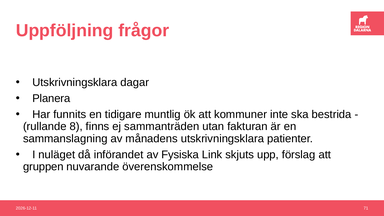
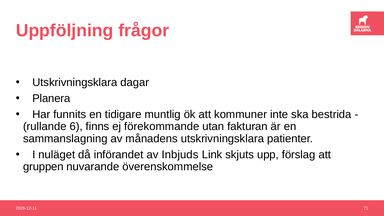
8: 8 -> 6
sammanträden: sammanträden -> förekommande
Fysiska: Fysiska -> Inbjuds
